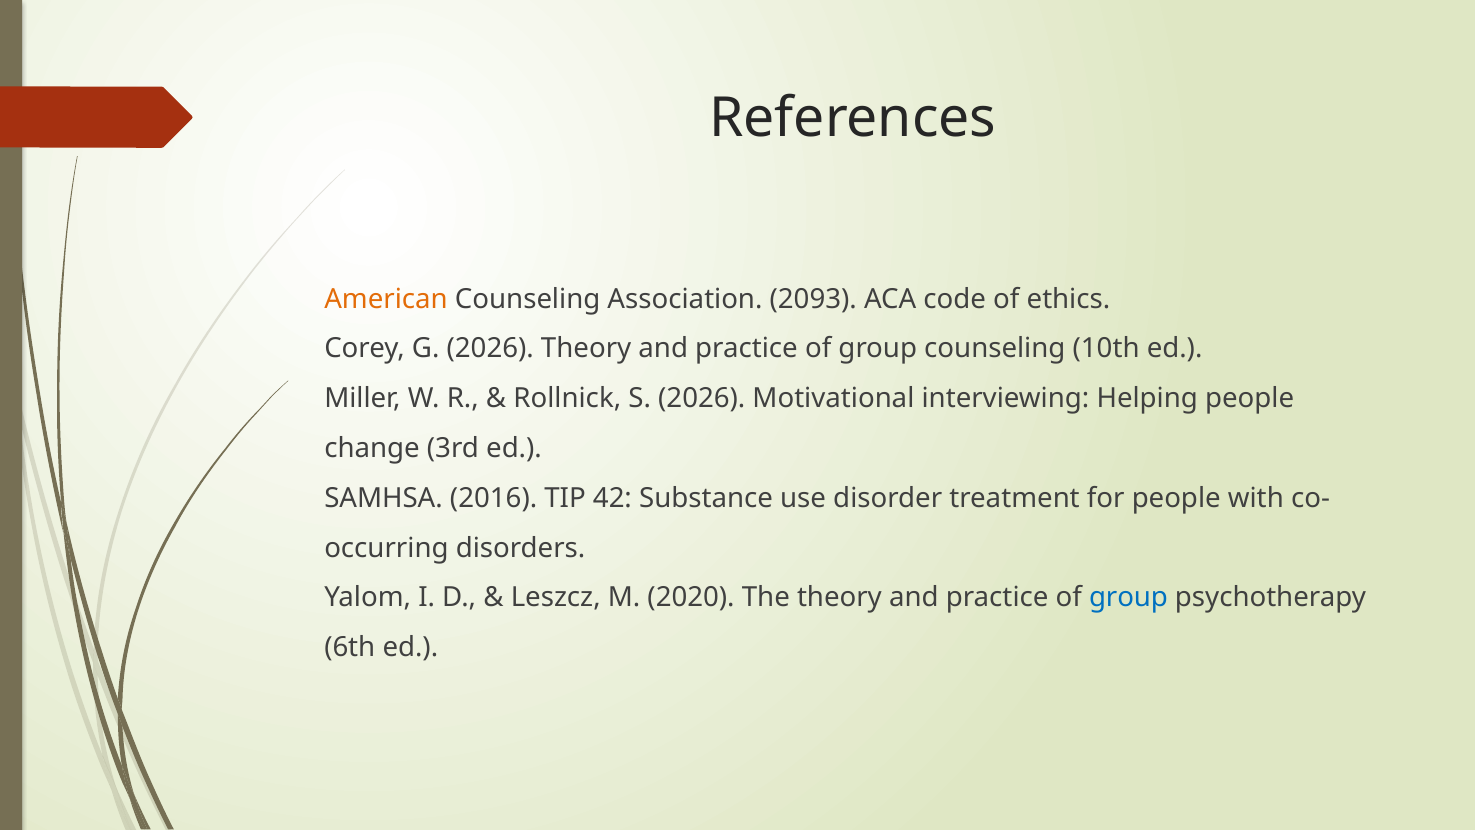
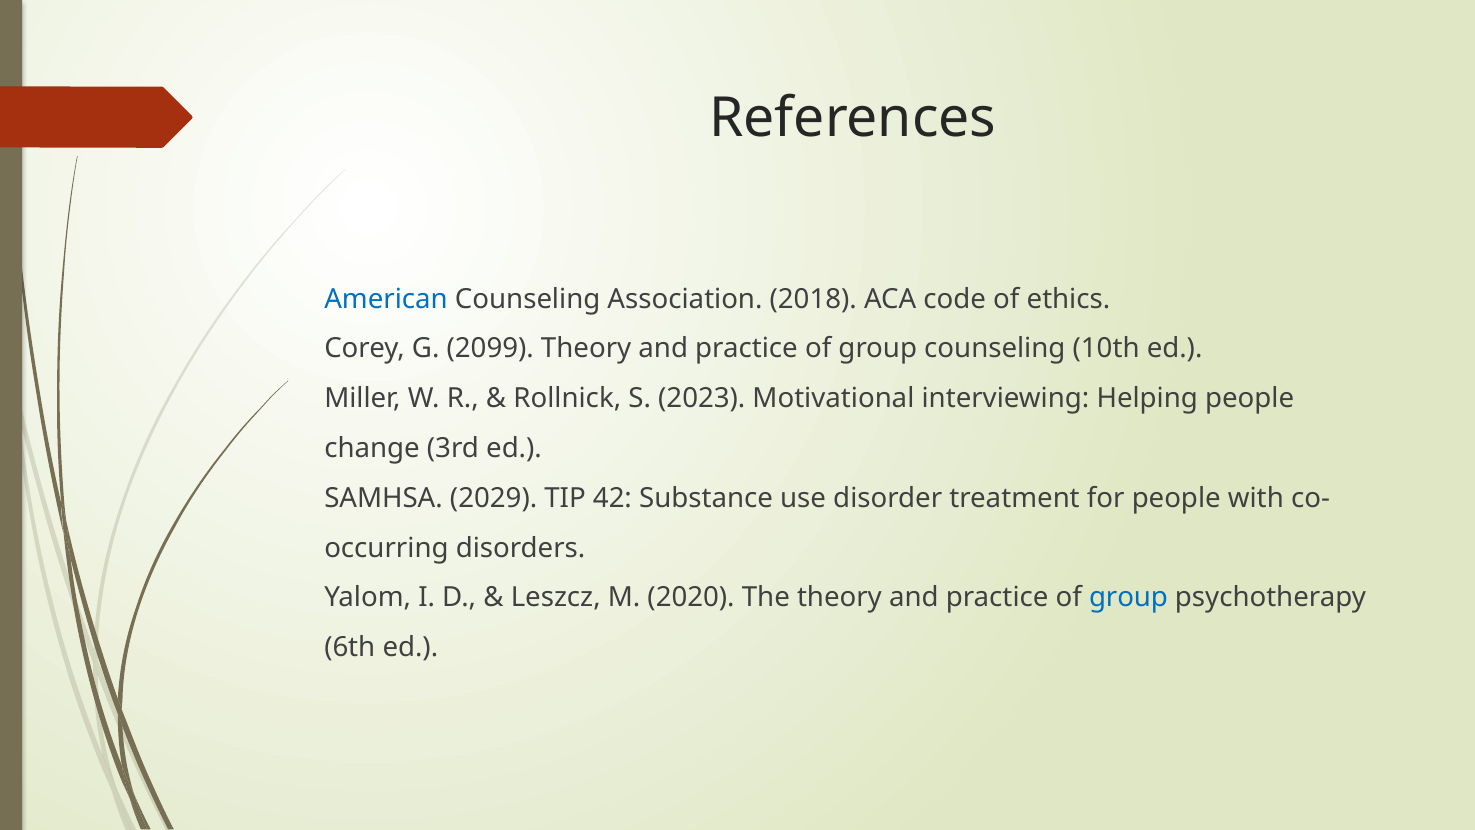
American colour: orange -> blue
2093: 2093 -> 2018
G 2026: 2026 -> 2099
S 2026: 2026 -> 2023
2016: 2016 -> 2029
